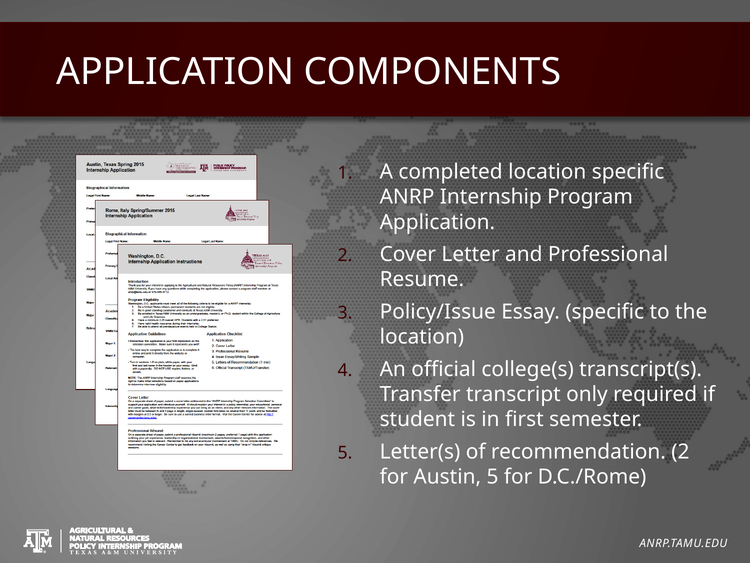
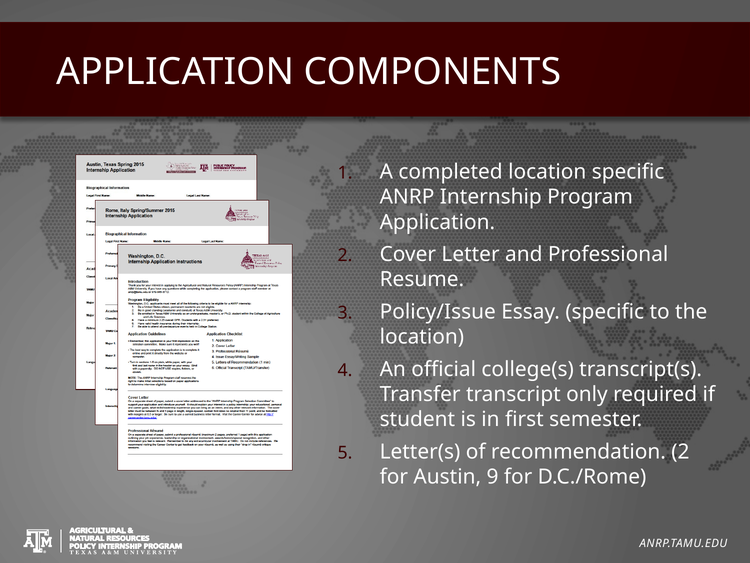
Austin 5: 5 -> 9
